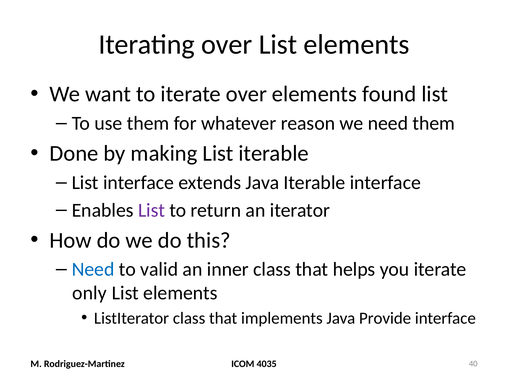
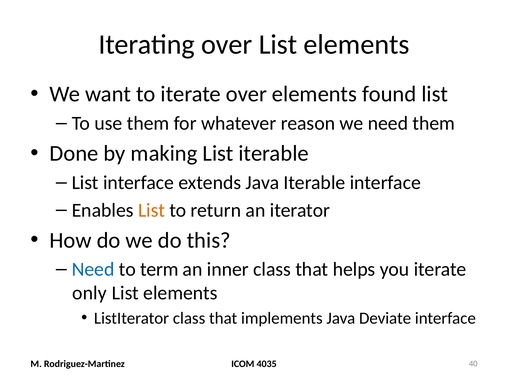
List at (152, 210) colour: purple -> orange
valid: valid -> term
Provide: Provide -> Deviate
